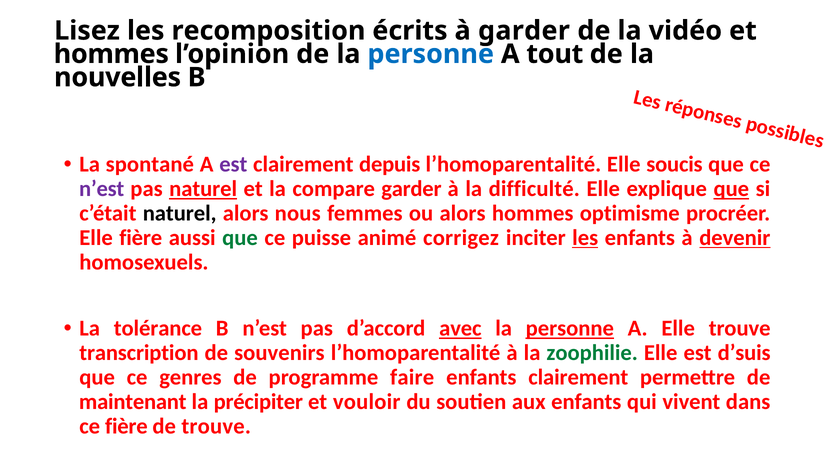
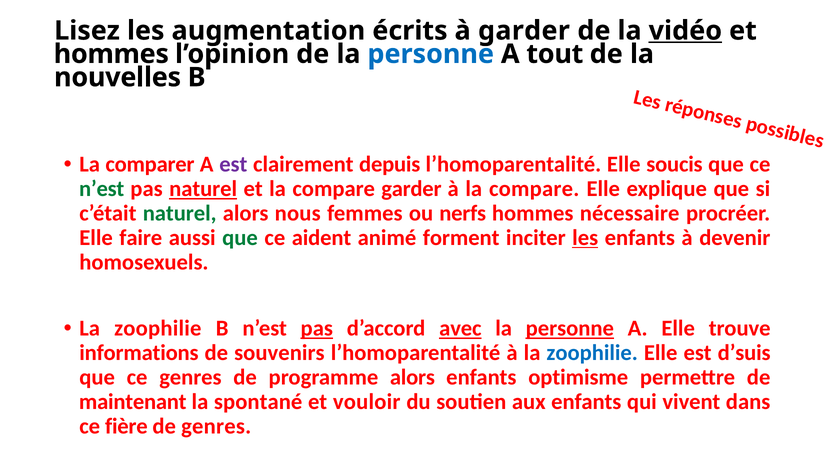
recomposition: recomposition -> augmentation
vidéo underline: none -> present
spontané: spontané -> comparer
n’est at (102, 189) colour: purple -> green
à la difficulté: difficulté -> compare
que at (731, 189) underline: present -> none
naturel at (180, 213) colour: black -> green
ou alors: alors -> nerfs
optimisme: optimisme -> nécessaire
Elle fière: fière -> faire
puisse: puisse -> aident
corrigez: corrigez -> forment
devenir underline: present -> none
tolérance at (158, 328): tolérance -> zoophilie
pas at (317, 328) underline: none -> present
transcription: transcription -> informations
zoophilie at (592, 353) colour: green -> blue
programme faire: faire -> alors
enfants clairement: clairement -> optimisme
précipiter: précipiter -> spontané
de trouve: trouve -> genres
